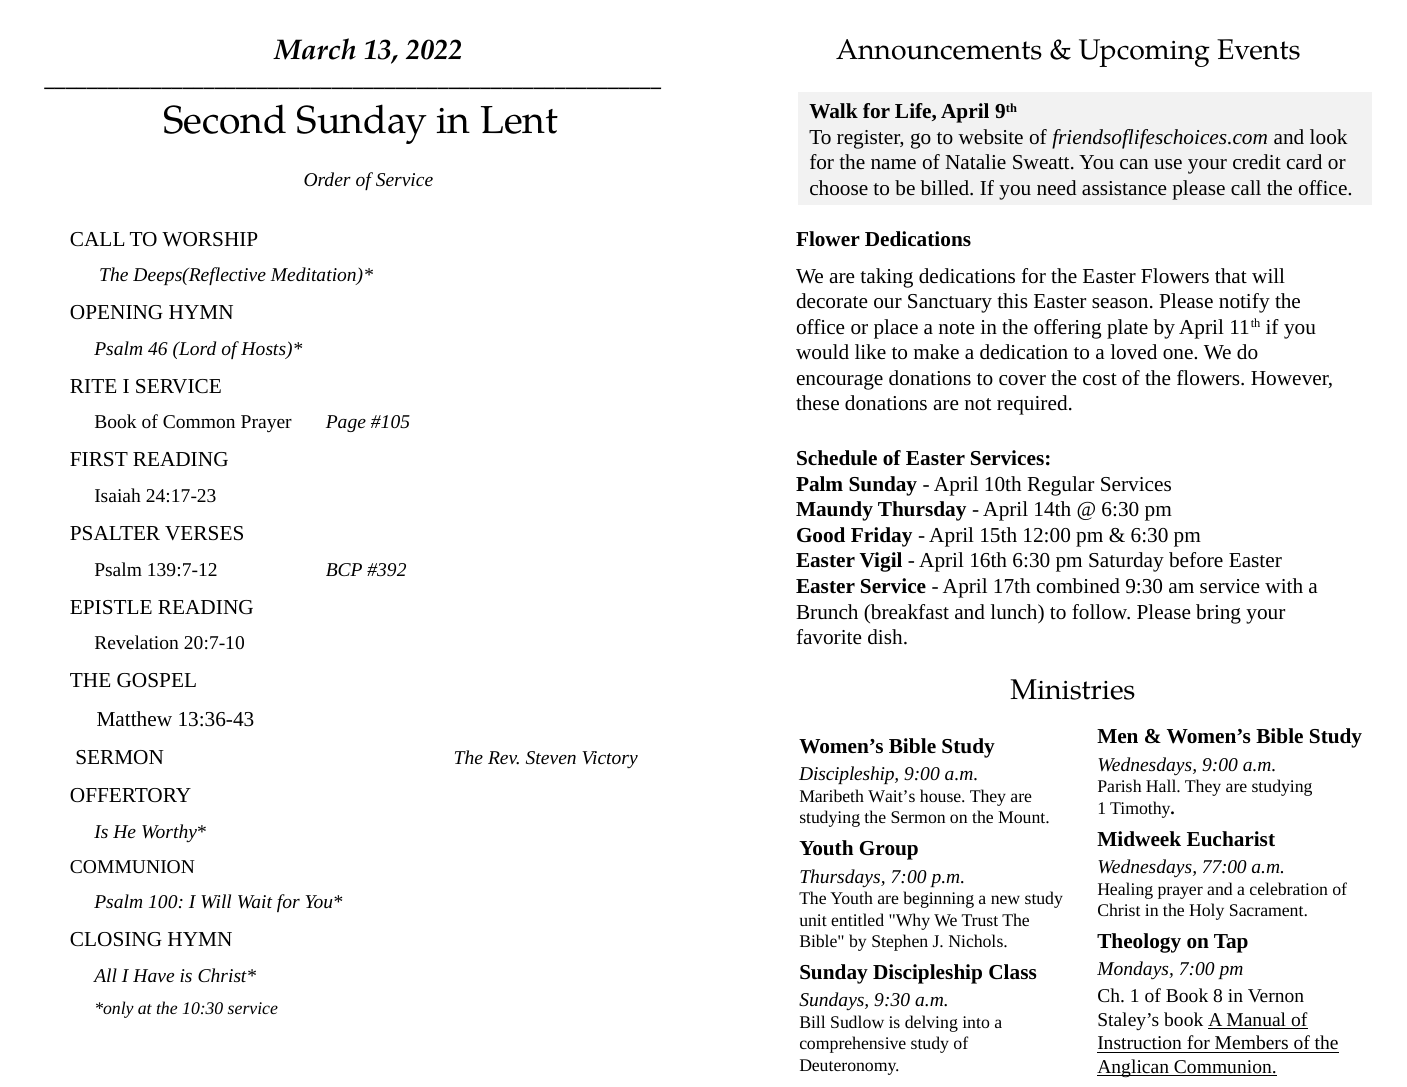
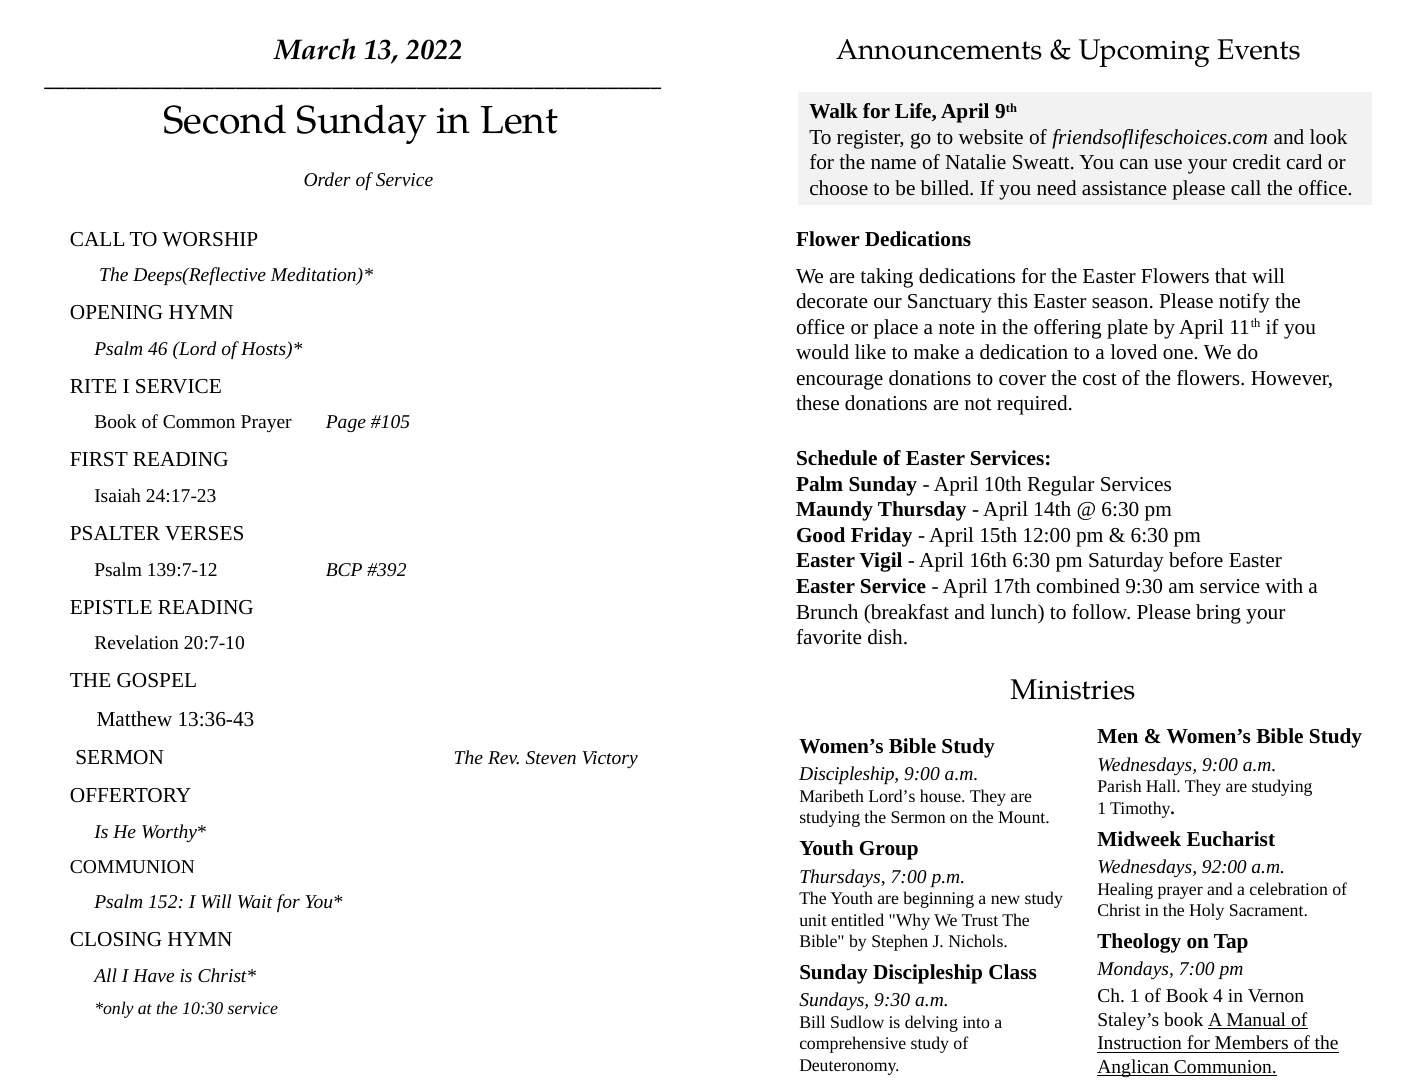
Wait’s: Wait’s -> Lord’s
77:00: 77:00 -> 92:00
100: 100 -> 152
8: 8 -> 4
